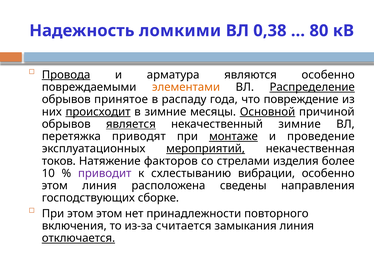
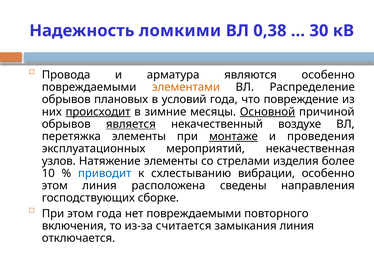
80: 80 -> 30
Провода underline: present -> none
Распределение underline: present -> none
принятое: принятое -> плановых
распаду: распаду -> условий
некачественный зимние: зимние -> воздухе
перетяжка приводят: приводят -> элементы
проведение: проведение -> проведения
мероприятий underline: present -> none
токов: токов -> узлов
Натяжение факторов: факторов -> элементы
приводит colour: purple -> blue
этом этом: этом -> года
нет принадлежности: принадлежности -> повреждаемыми
отключается underline: present -> none
